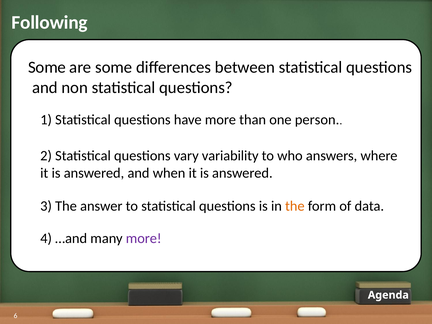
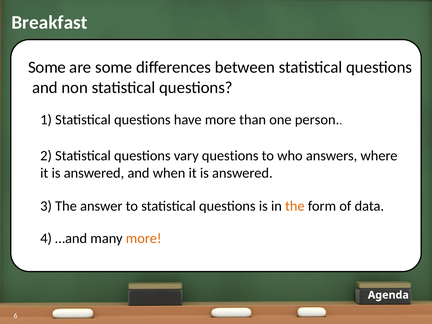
Following: Following -> Breakfast
vary variability: variability -> questions
more at (144, 239) colour: purple -> orange
